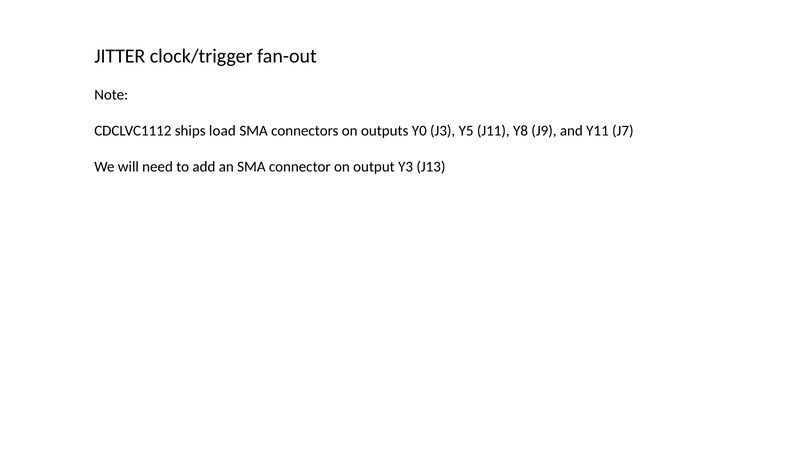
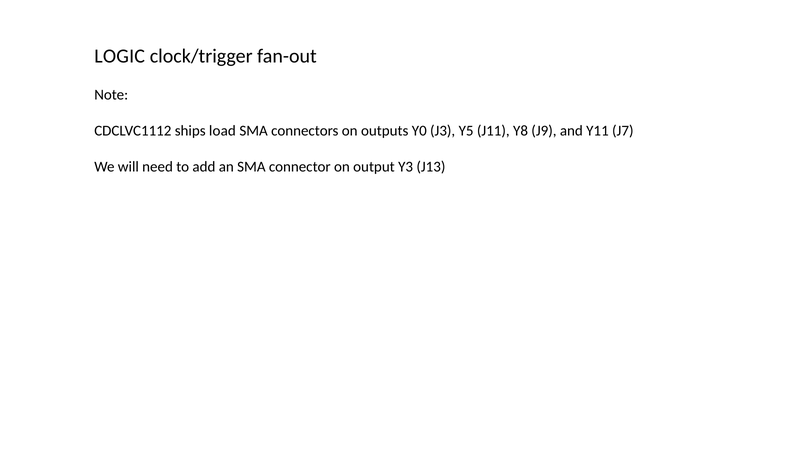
JITTER: JITTER -> LOGIC
